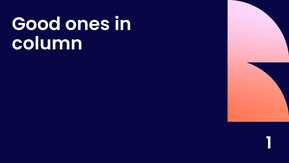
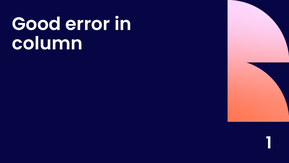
ones: ones -> error
